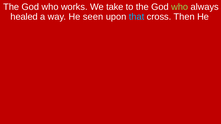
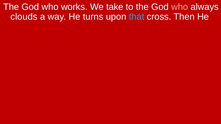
who at (180, 7) colour: light green -> pink
healed: healed -> clouds
seen: seen -> turns
